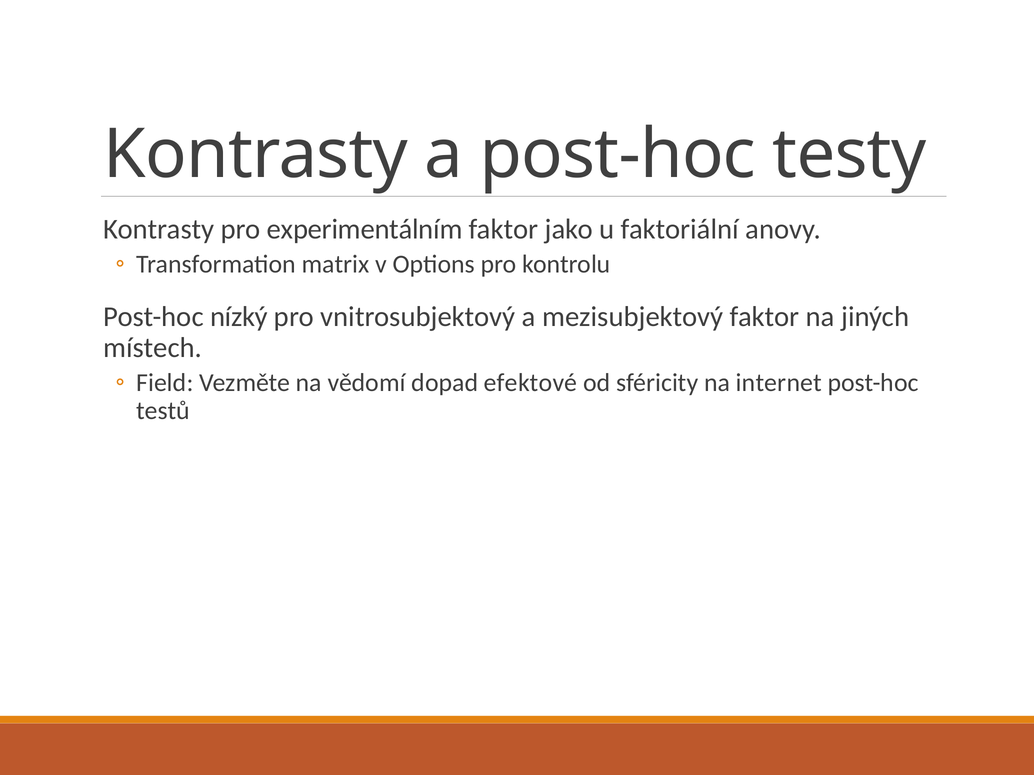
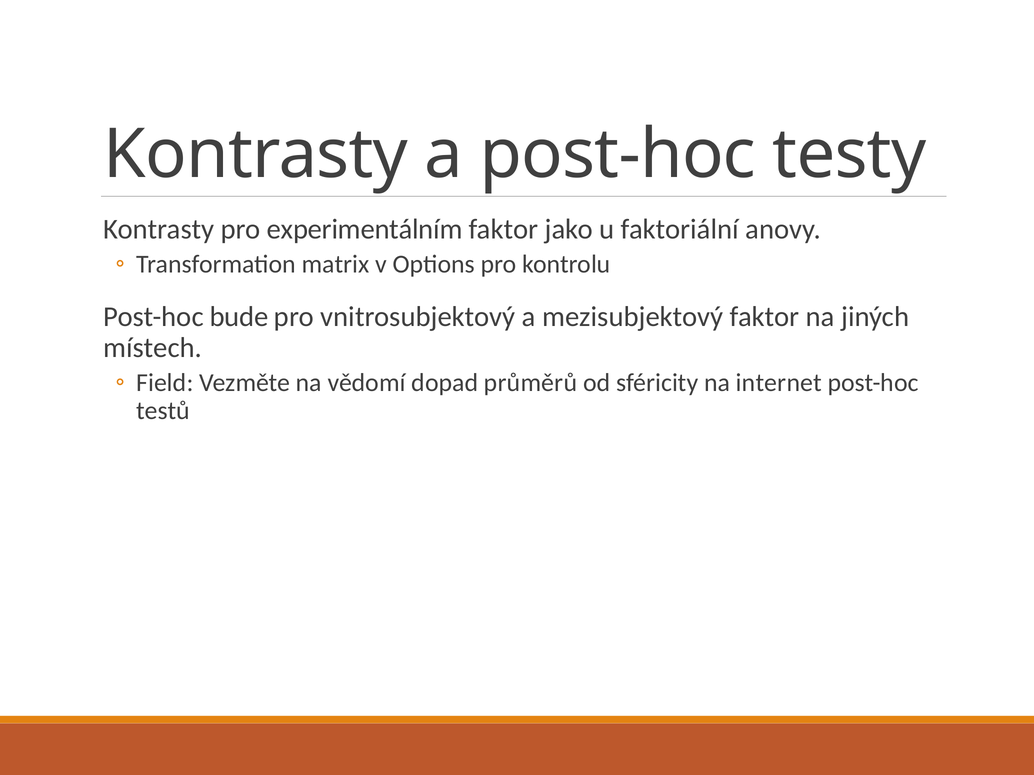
nízký: nízký -> bude
efektové: efektové -> průměrů
